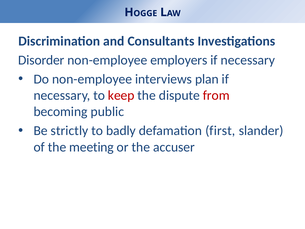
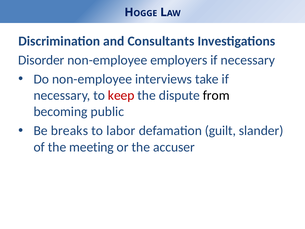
plan: plan -> take
from colour: red -> black
strictly: strictly -> breaks
badly: badly -> labor
first: first -> guilt
